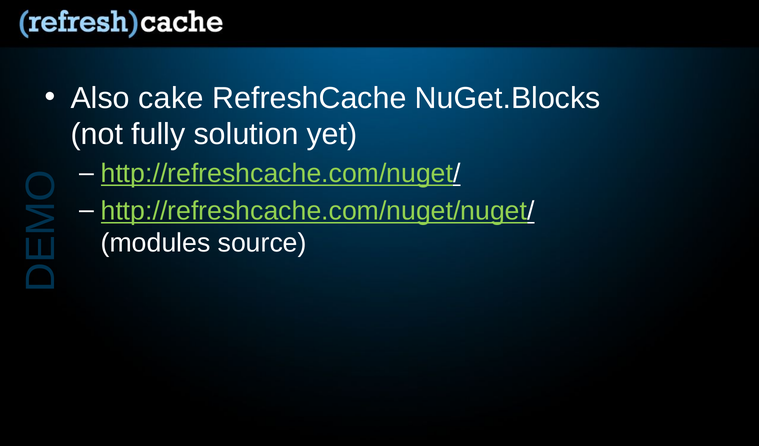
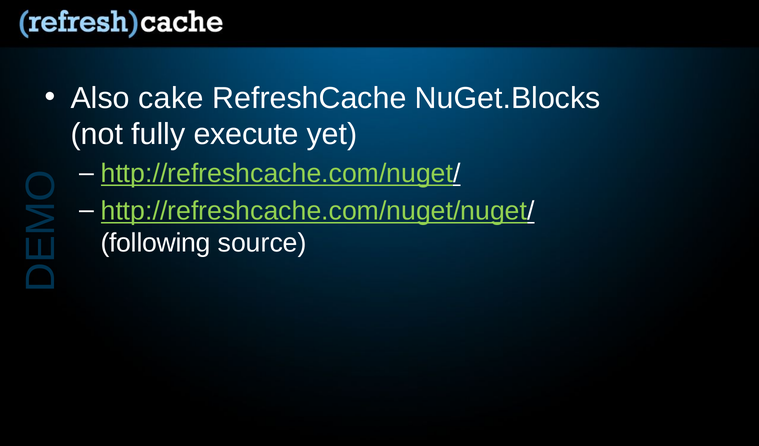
solution: solution -> execute
modules: modules -> following
